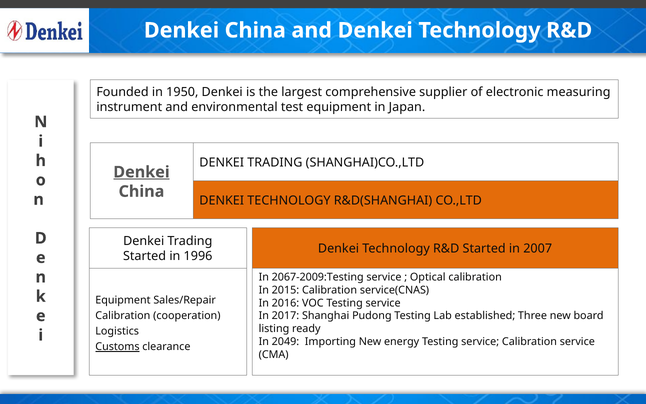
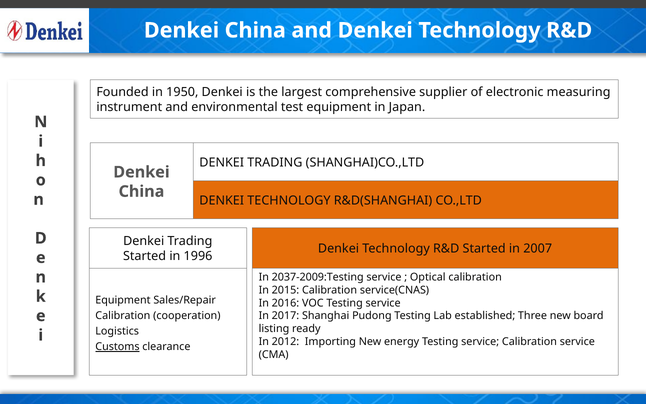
Denkei at (141, 172) underline: present -> none
2067-2009:Testing: 2067-2009:Testing -> 2037-2009:Testing
2049: 2049 -> 2012
